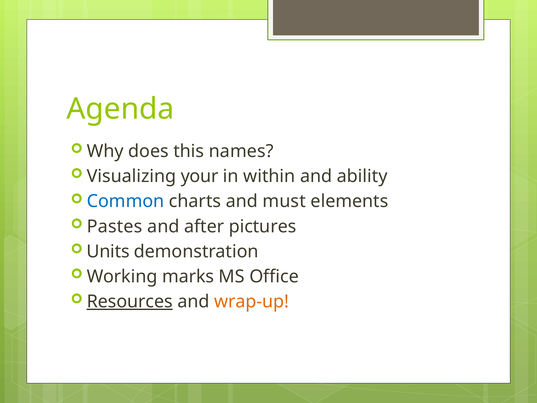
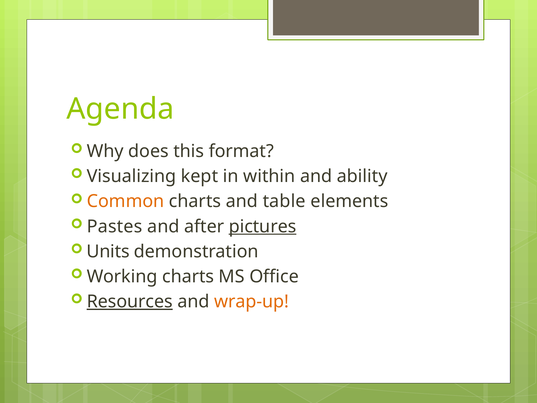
names: names -> format
your: your -> kept
Common colour: blue -> orange
must: must -> table
pictures underline: none -> present
Working marks: marks -> charts
